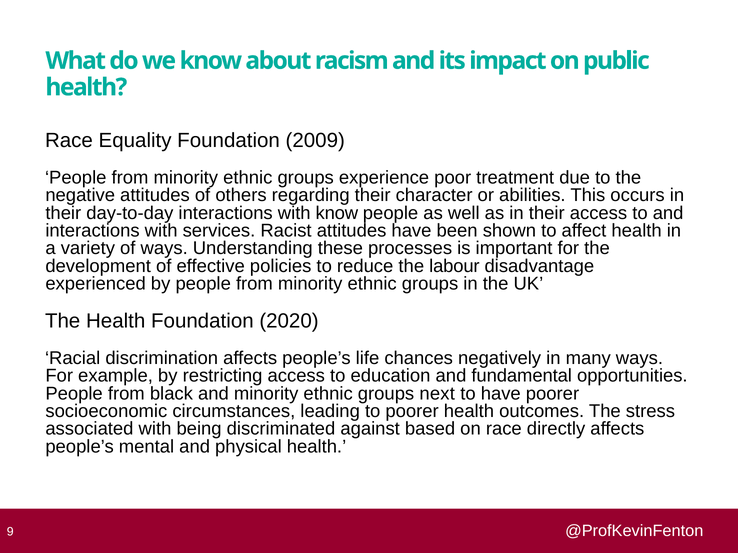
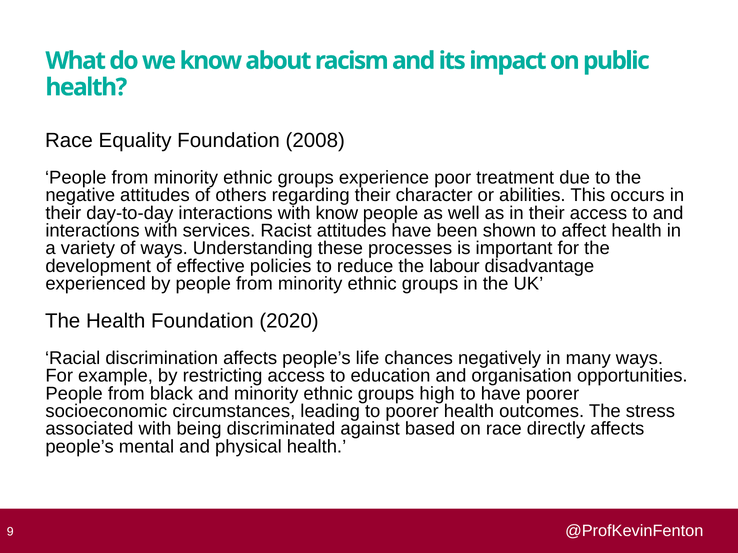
2009: 2009 -> 2008
fundamental: fundamental -> organisation
next: next -> high
